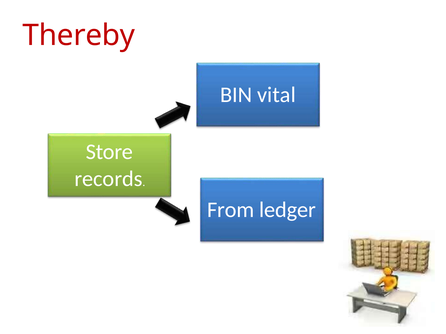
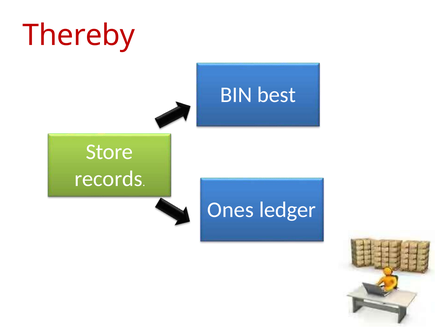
vital: vital -> best
From: From -> Ones
